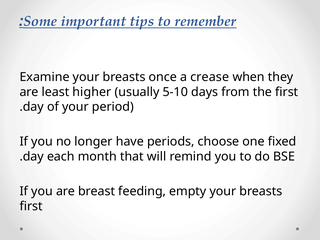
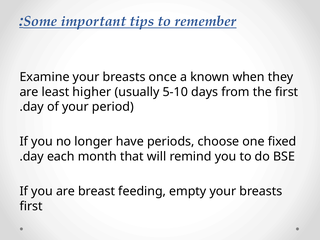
crease: crease -> known
